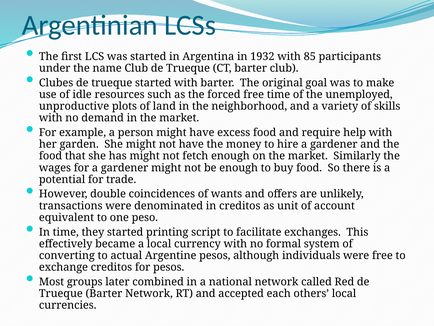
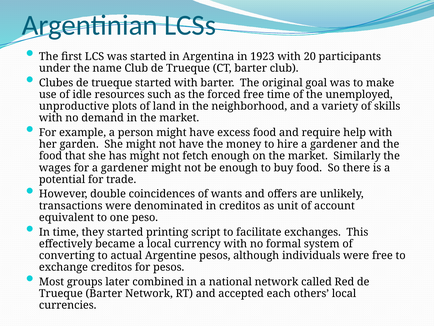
1932: 1932 -> 1923
85: 85 -> 20
